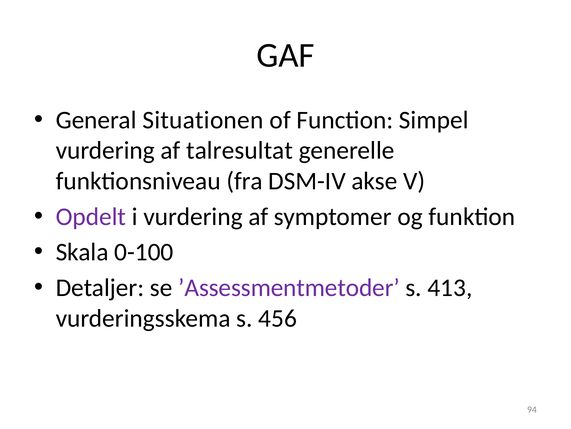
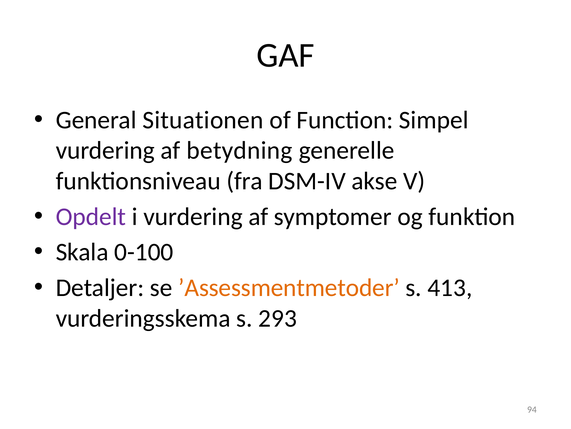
talresultat: talresultat -> betydning
’Assessmentmetoder colour: purple -> orange
456: 456 -> 293
